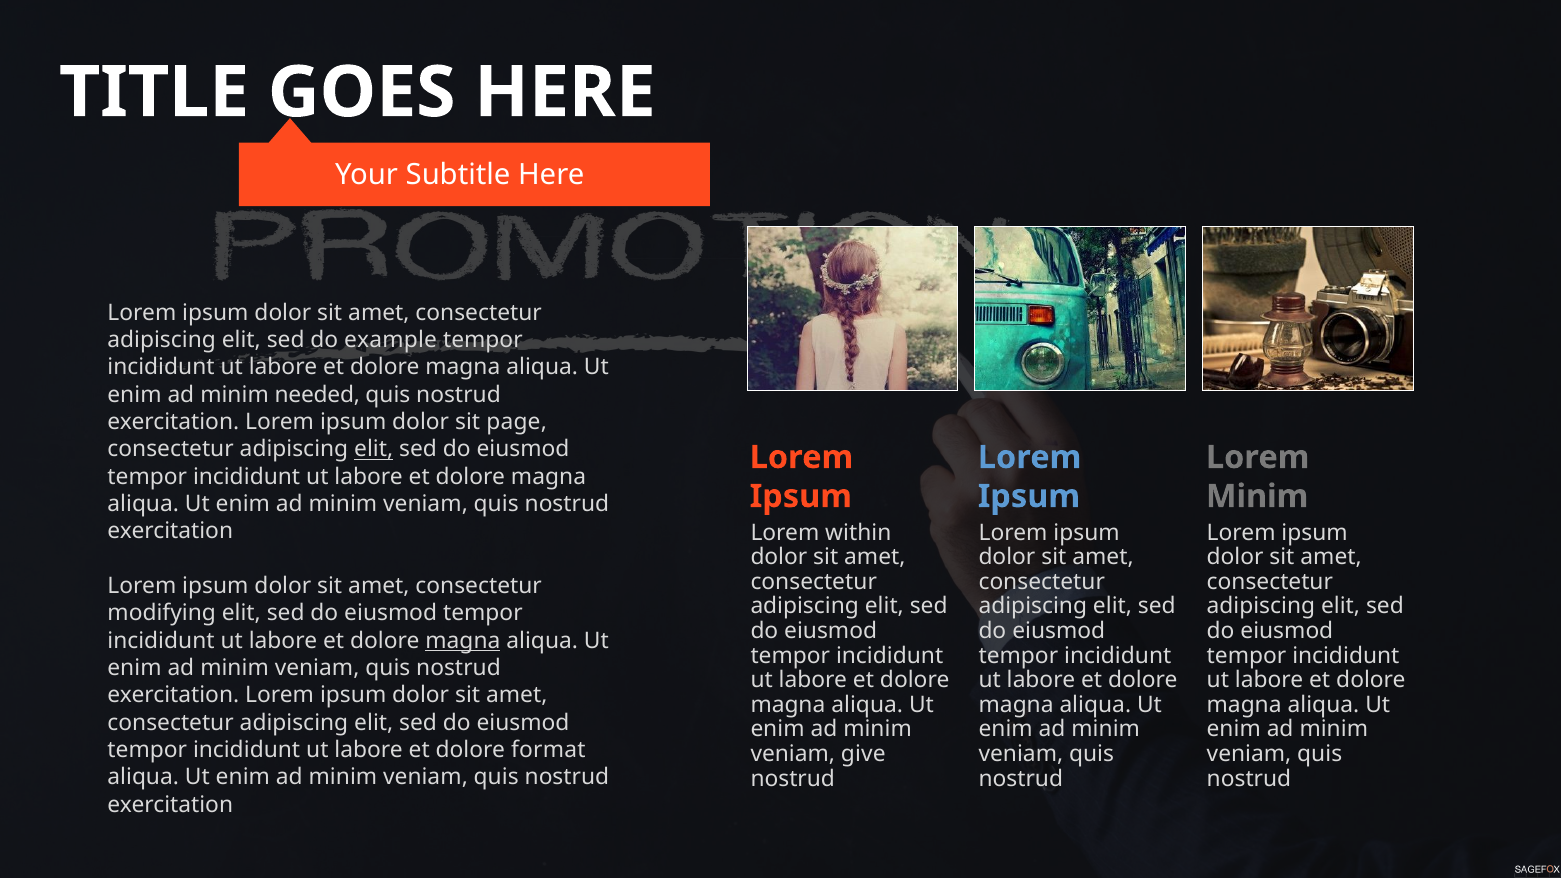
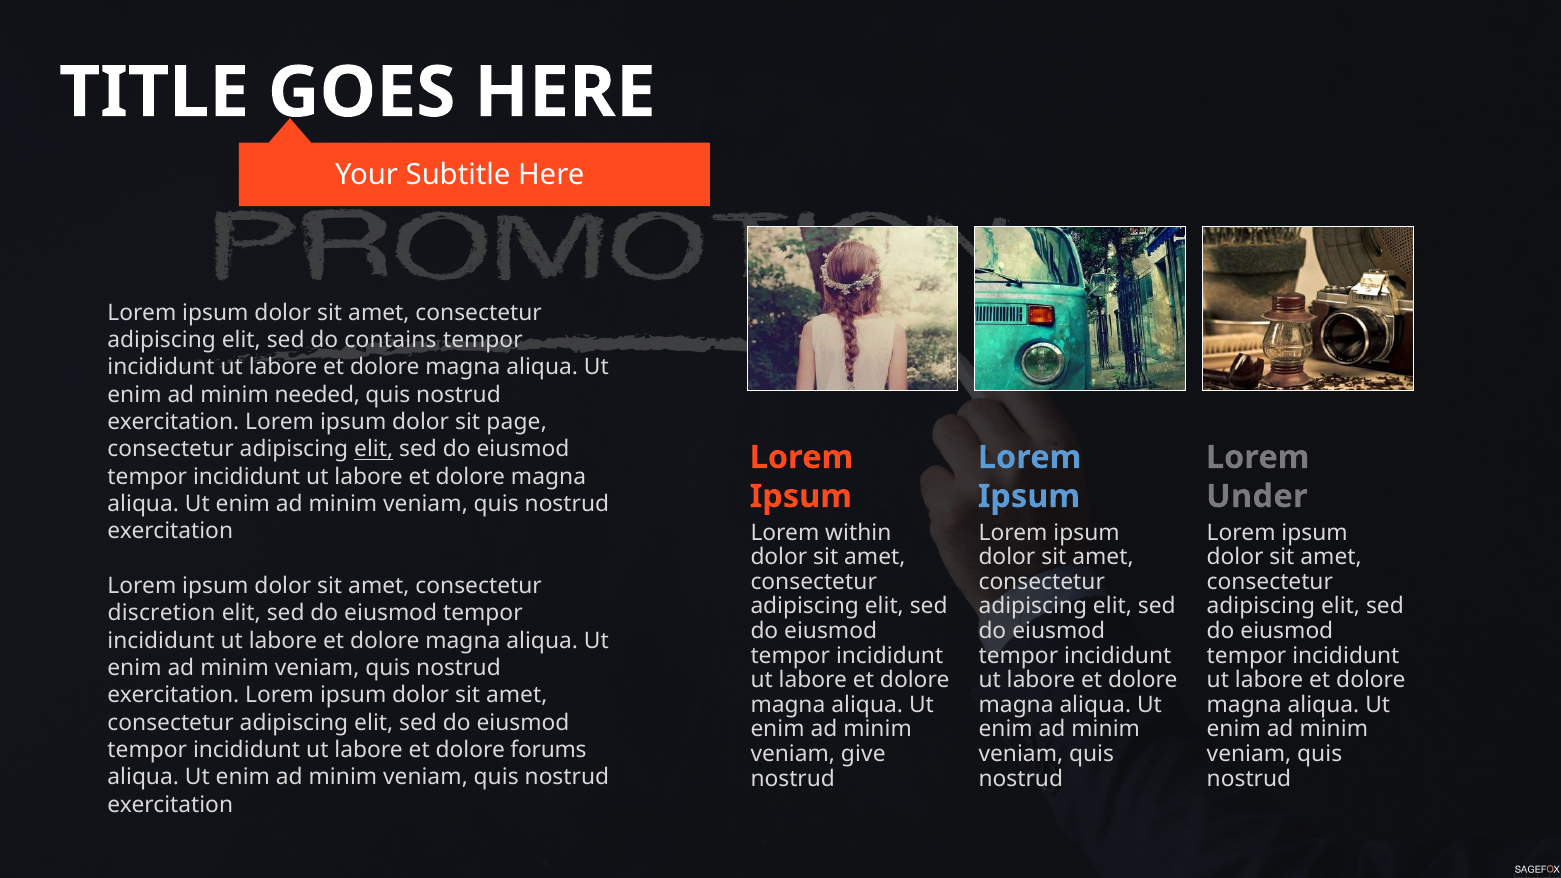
example: example -> contains
Minim at (1257, 496): Minim -> Under
modifying: modifying -> discretion
magna at (463, 641) underline: present -> none
format: format -> forums
